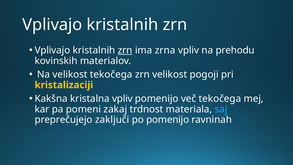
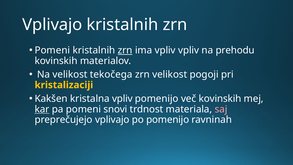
Vplivajo at (52, 50): Vplivajo -> Pomeni
ima zrna: zrna -> vpliv
Kakšna: Kakšna -> Kakšen
več tekočega: tekočega -> kovinskih
kar underline: none -> present
zakaj: zakaj -> snovi
saj colour: light blue -> pink
preprečujejo zaključi: zaključi -> vplivajo
